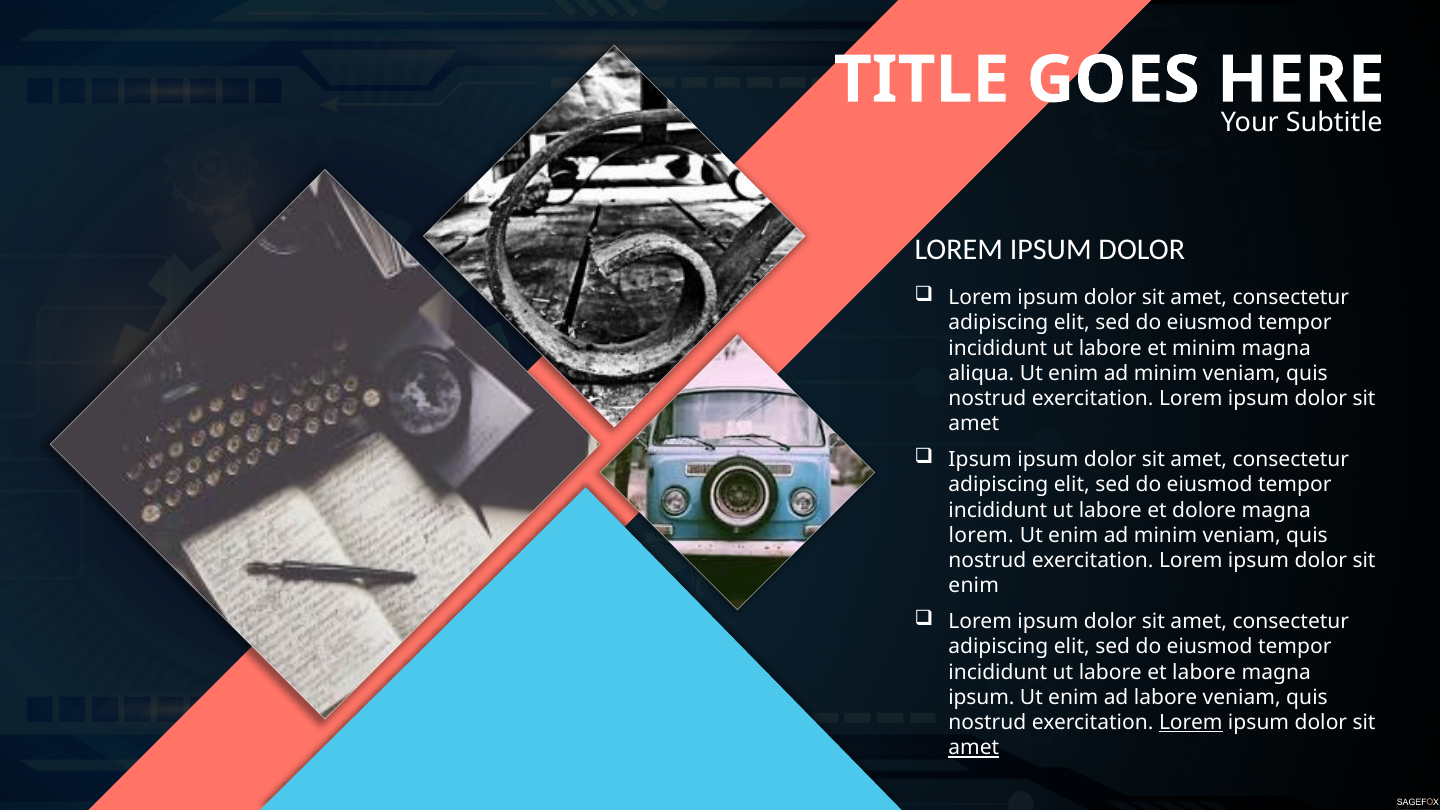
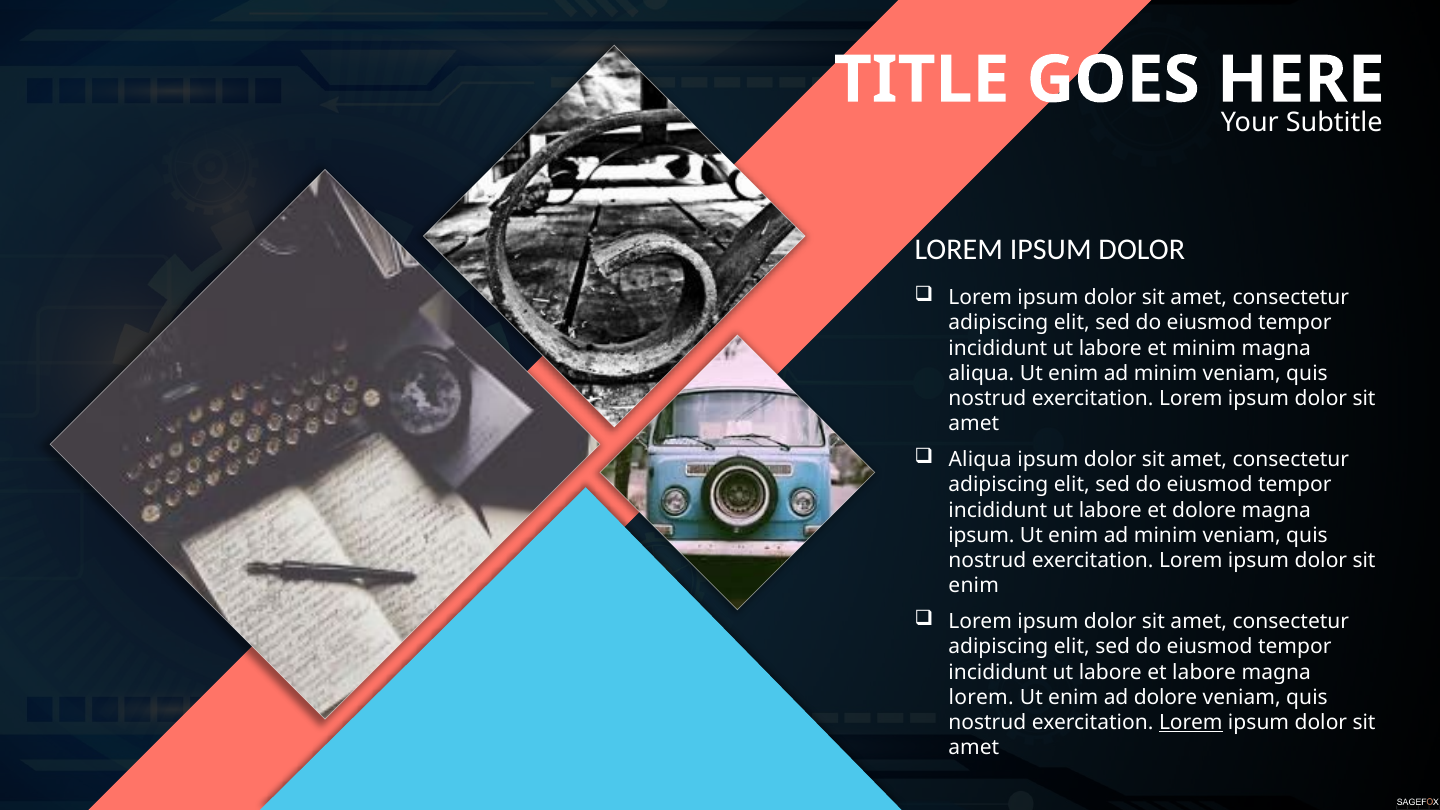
Ipsum at (980, 460): Ipsum -> Aliqua
lorem at (981, 535): lorem -> ipsum
ipsum at (981, 697): ipsum -> lorem
ad labore: labore -> dolore
amet at (974, 748) underline: present -> none
